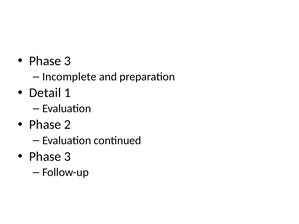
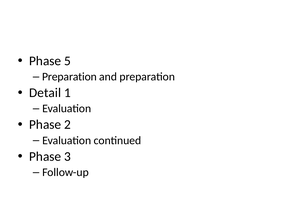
3 at (68, 61): 3 -> 5
Incomplete at (69, 77): Incomplete -> Preparation
